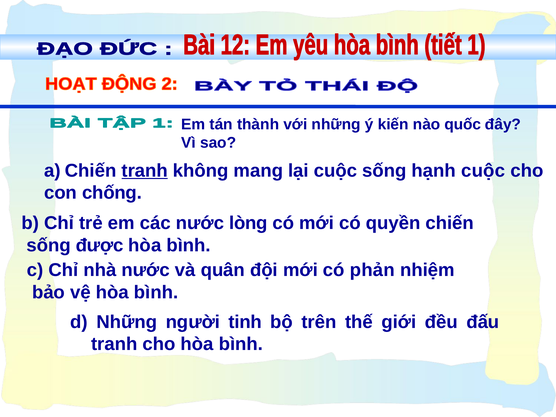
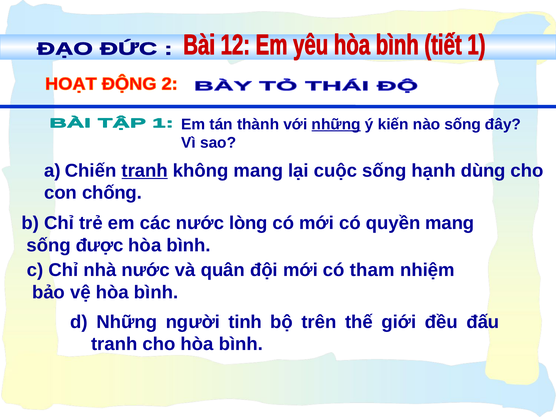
những at (336, 124) underline: none -> present
nào quốc: quốc -> sống
hạnh cuộc: cuộc -> dùng
quyền chiến: chiến -> mang
phản: phản -> tham
